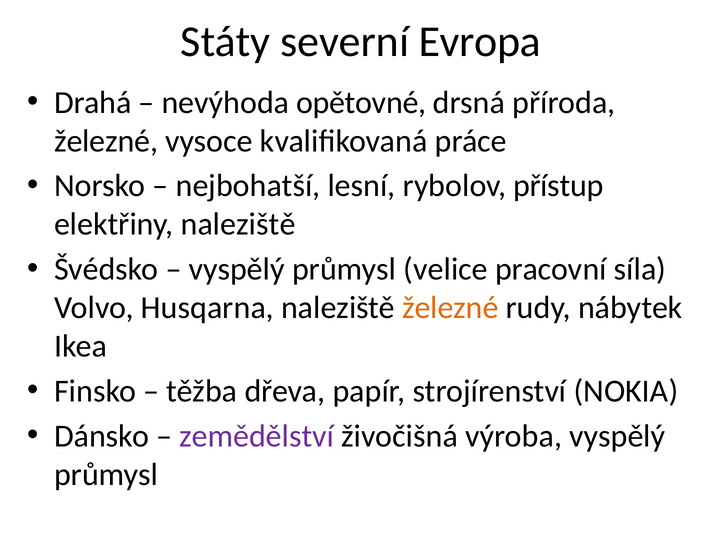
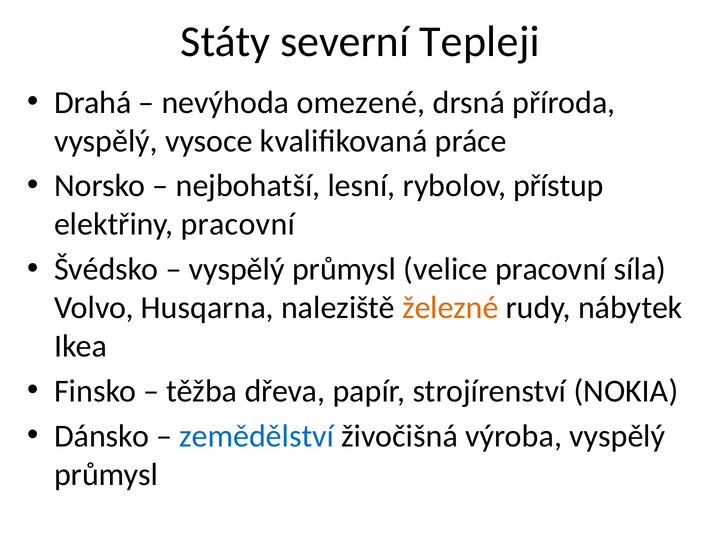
Evropa: Evropa -> Tepleji
opětovné: opětovné -> omezené
železné at (106, 141): železné -> vyspělý
elektřiny naleziště: naleziště -> pracovní
zemědělství colour: purple -> blue
